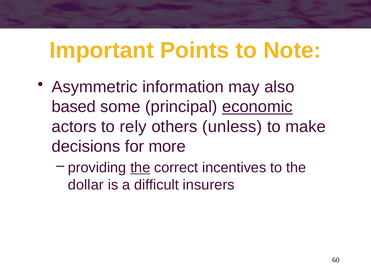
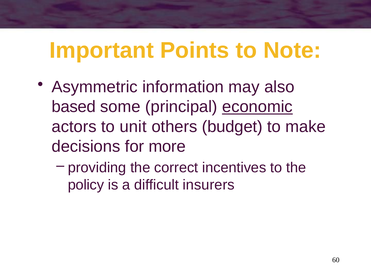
rely: rely -> unit
unless: unless -> budget
the at (140, 168) underline: present -> none
dollar: dollar -> policy
